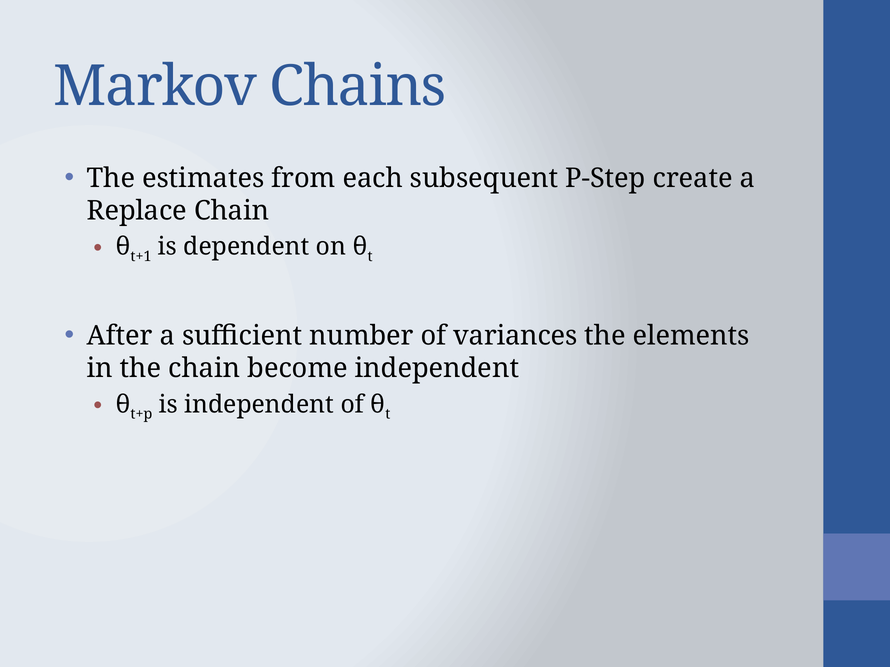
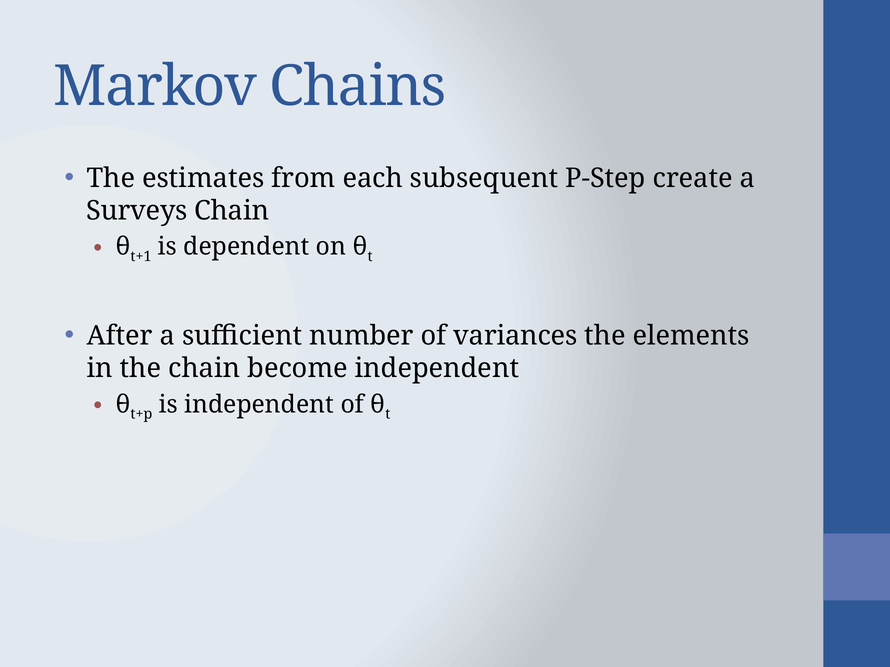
Replace: Replace -> Surveys
